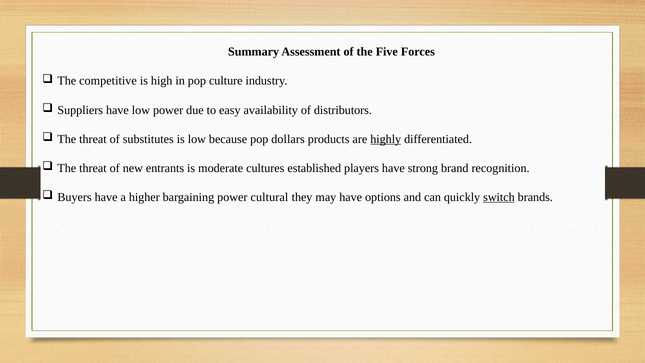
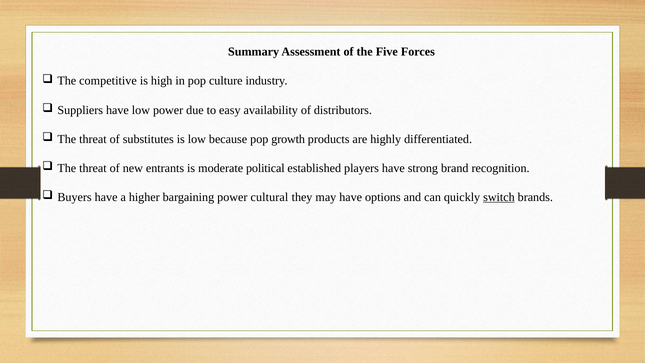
dollars: dollars -> growth
highly underline: present -> none
cultures: cultures -> political
